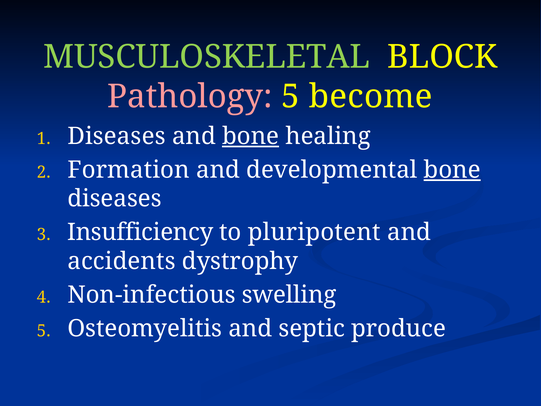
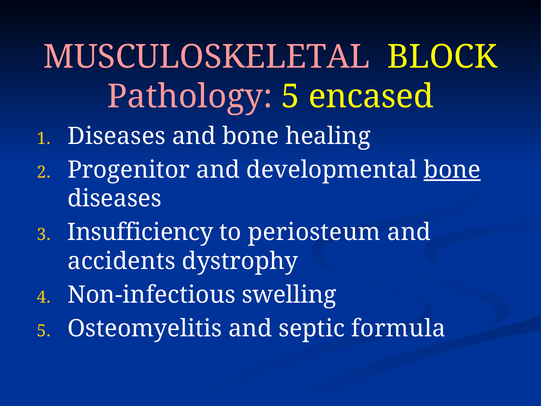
MUSCULOSKELETAL colour: light green -> pink
become: become -> encased
bone at (251, 136) underline: present -> none
Formation: Formation -> Progenitor
pluripotent: pluripotent -> periosteum
produce: produce -> formula
